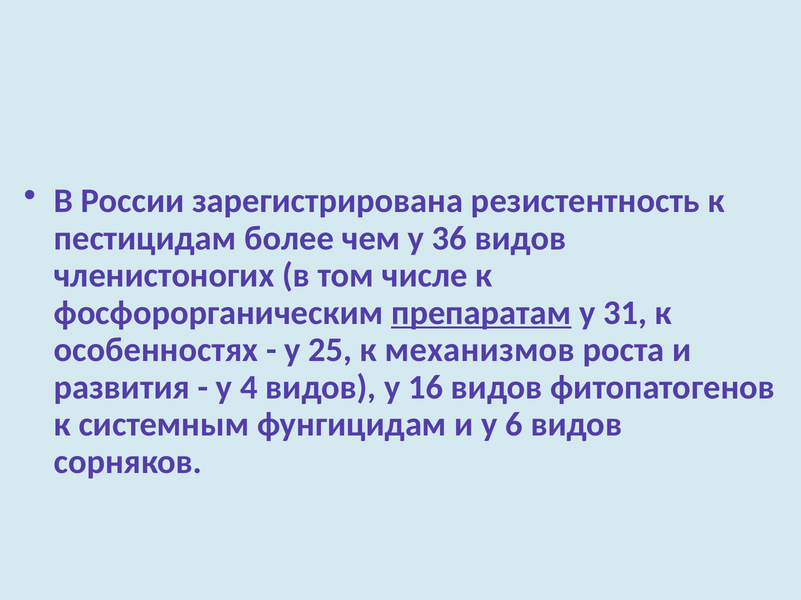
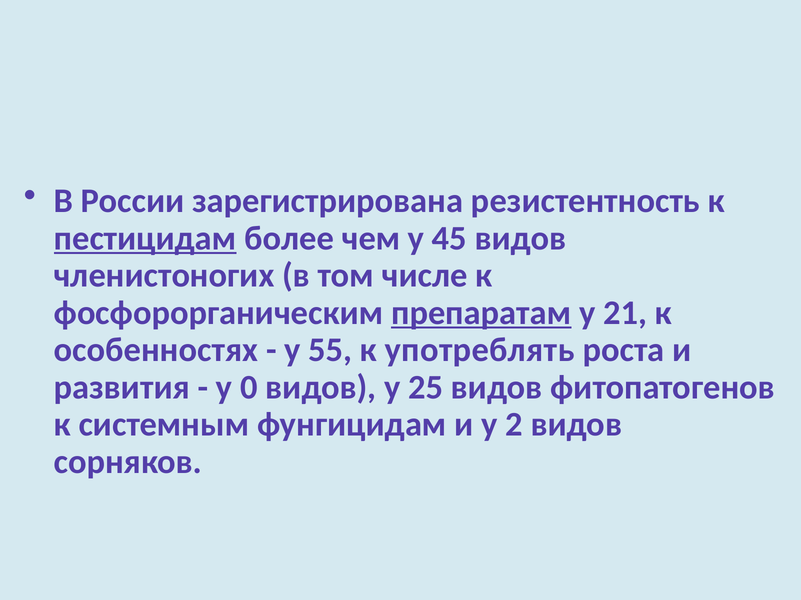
пестицидам underline: none -> present
36: 36 -> 45
31: 31 -> 21
25: 25 -> 55
механизмов: механизмов -> употреблять
4: 4 -> 0
16: 16 -> 25
6: 6 -> 2
